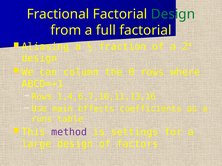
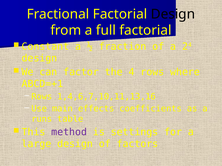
Design at (173, 14) colour: green -> black
Aliasing: Aliasing -> Constant
column: column -> factor
0: 0 -> 4
